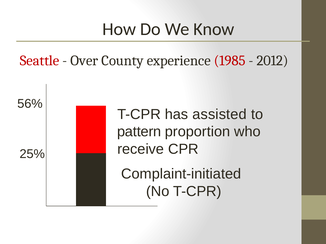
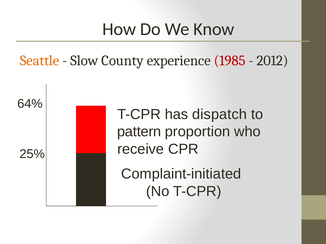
Seattle colour: red -> orange
Over: Over -> Slow
56%: 56% -> 64%
assisted: assisted -> dispatch
